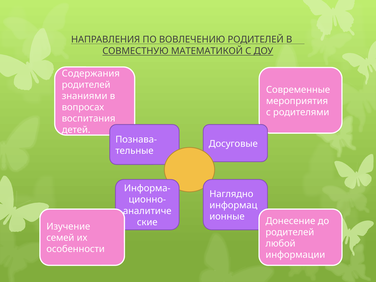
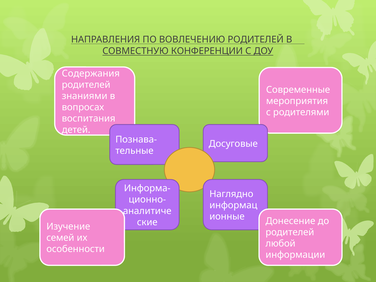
МАТЕМАТИКОЙ: МАТЕМАТИКОЙ -> КОНФЕРЕНЦИИ
